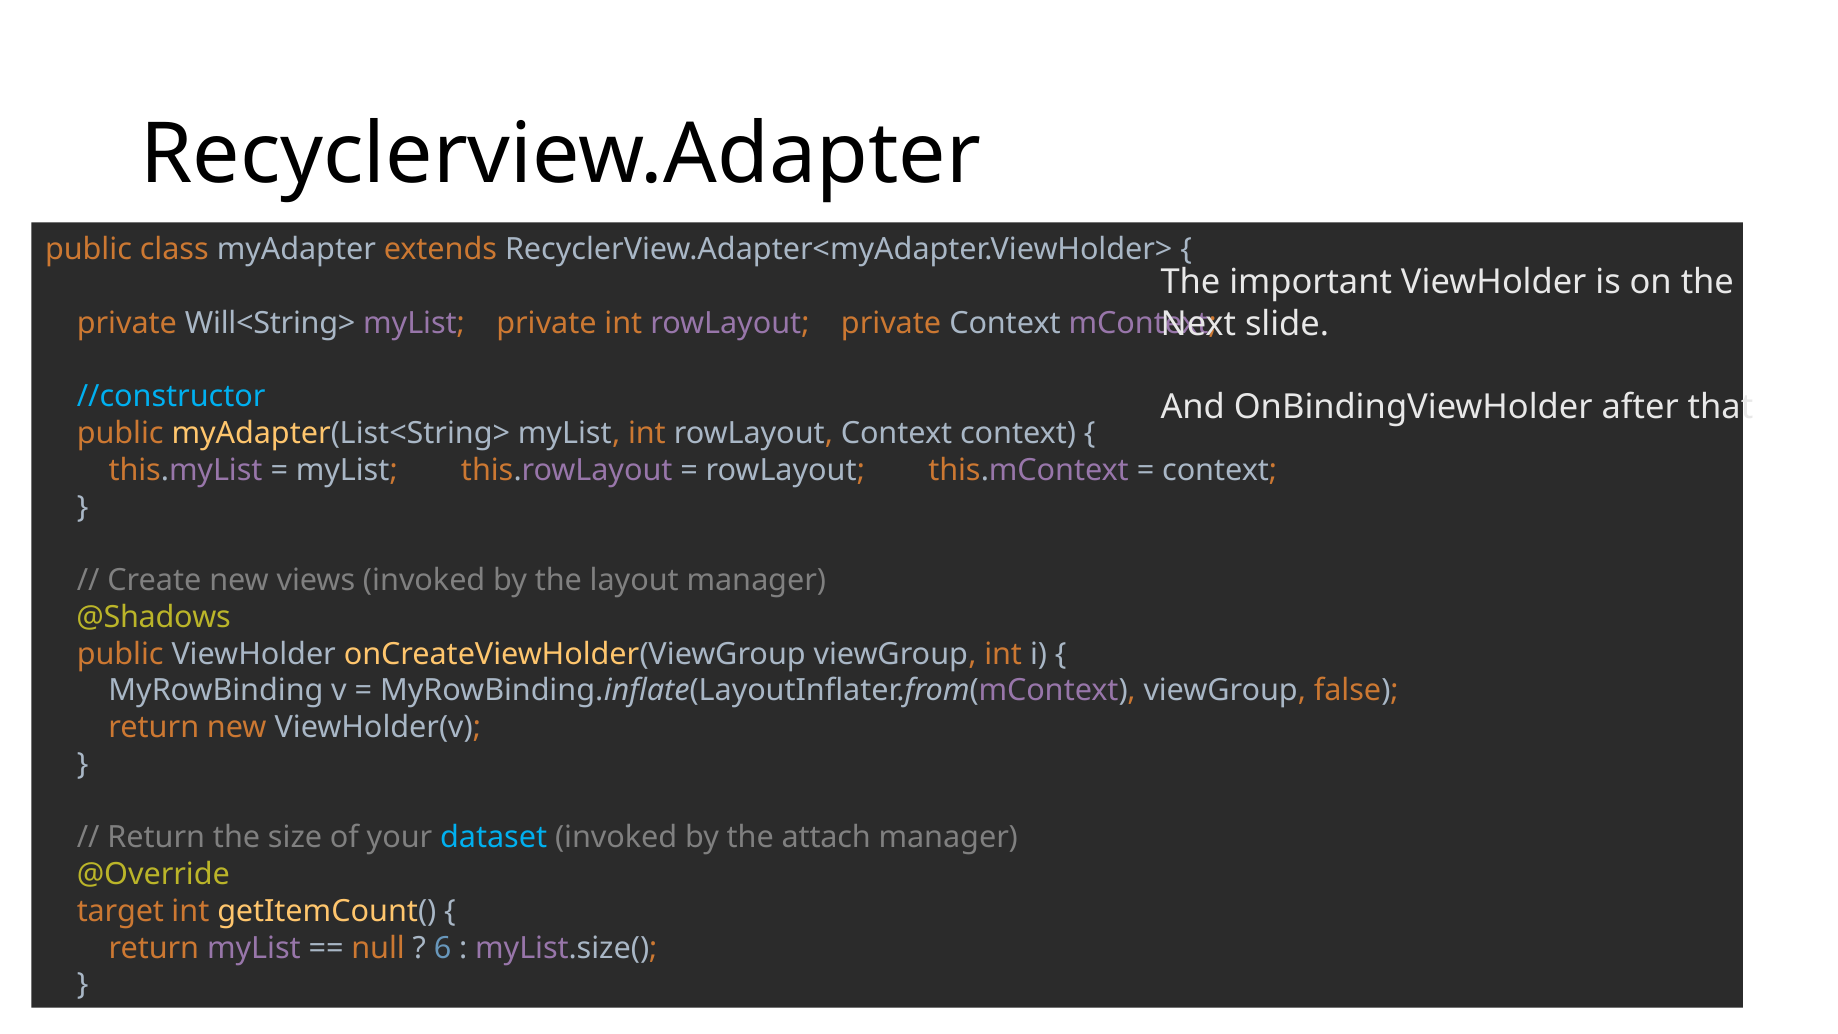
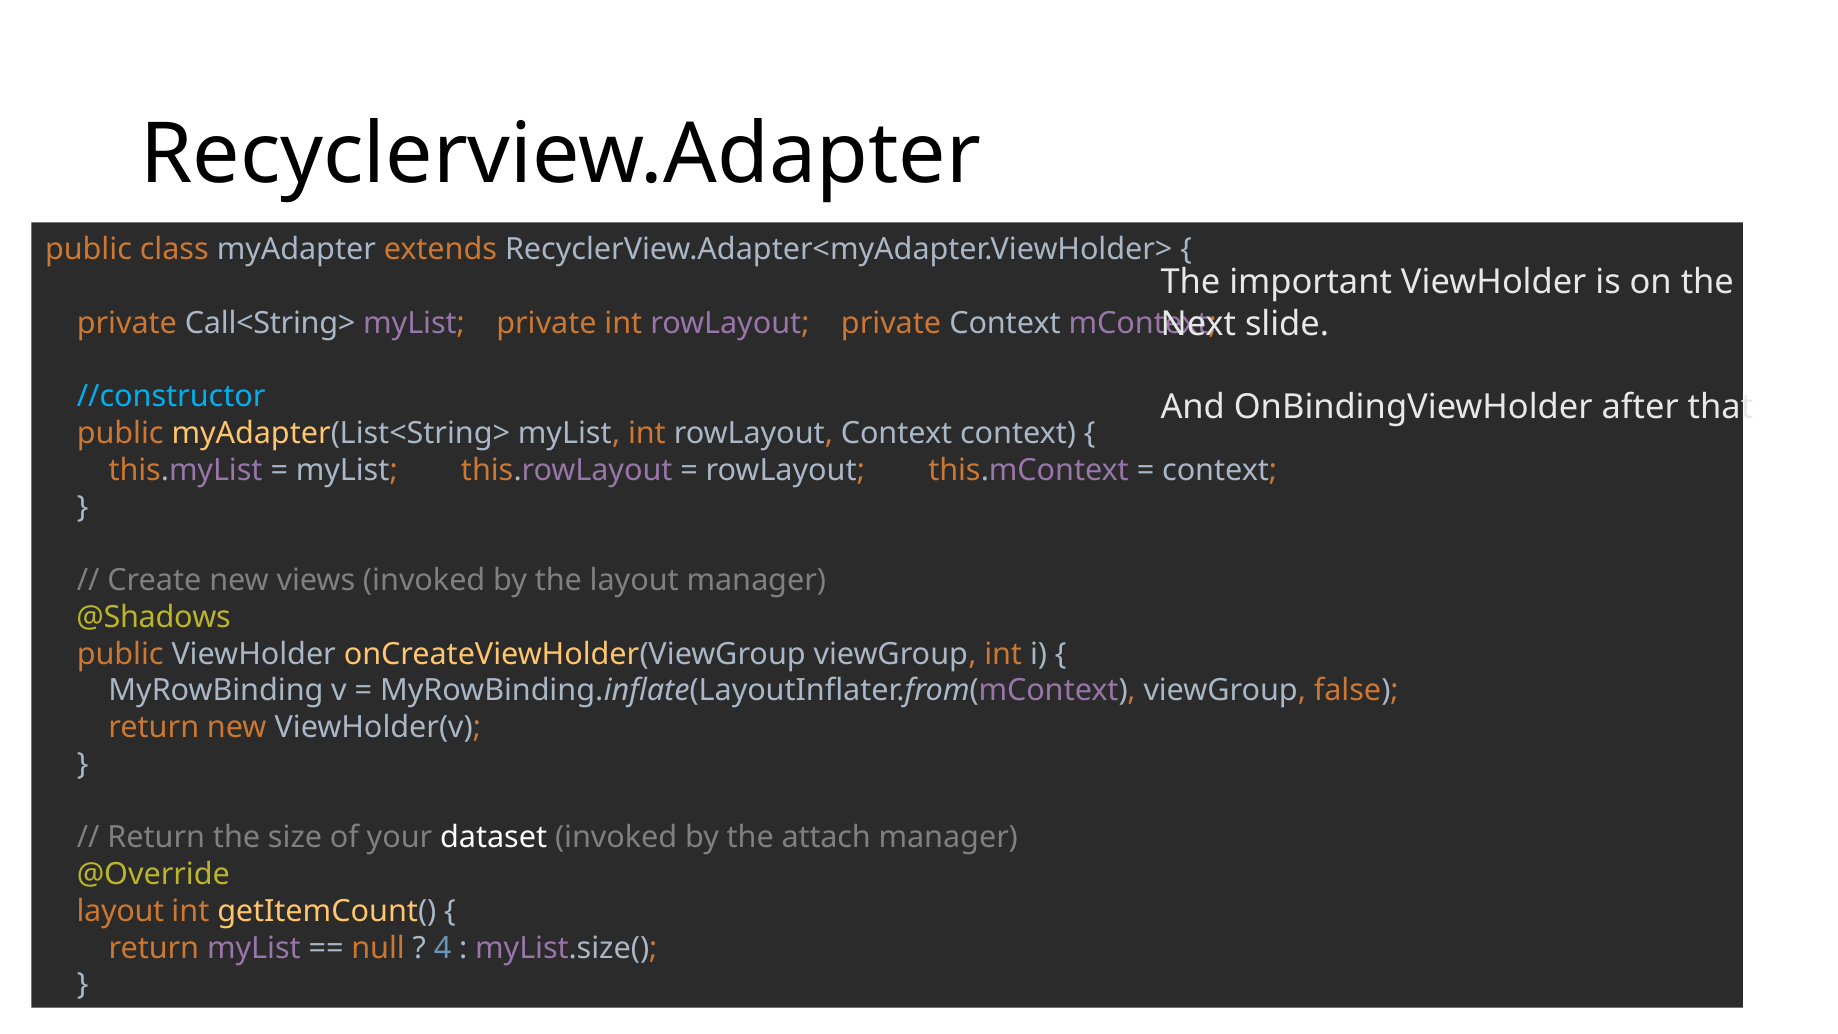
Will<String>: Will<String> -> Call<String>
dataset colour: light blue -> white
target at (120, 911): target -> layout
6: 6 -> 4
